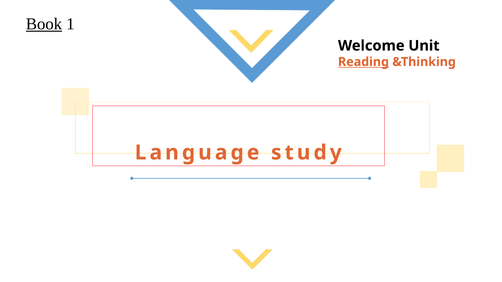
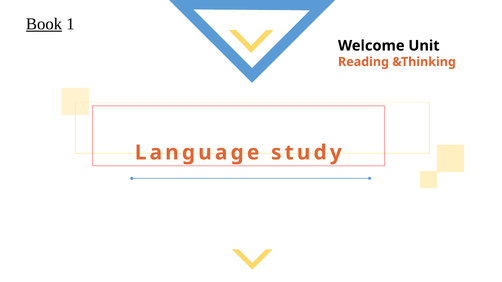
Reading underline: present -> none
